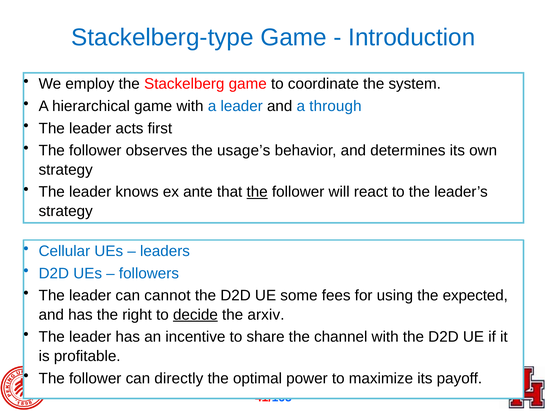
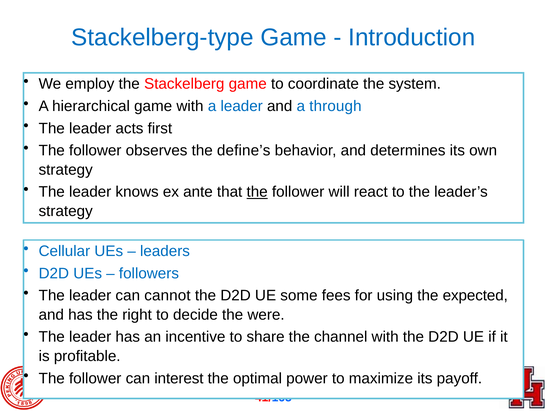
usage’s: usage’s -> define’s
decide underline: present -> none
arxiv: arxiv -> were
directly: directly -> interest
